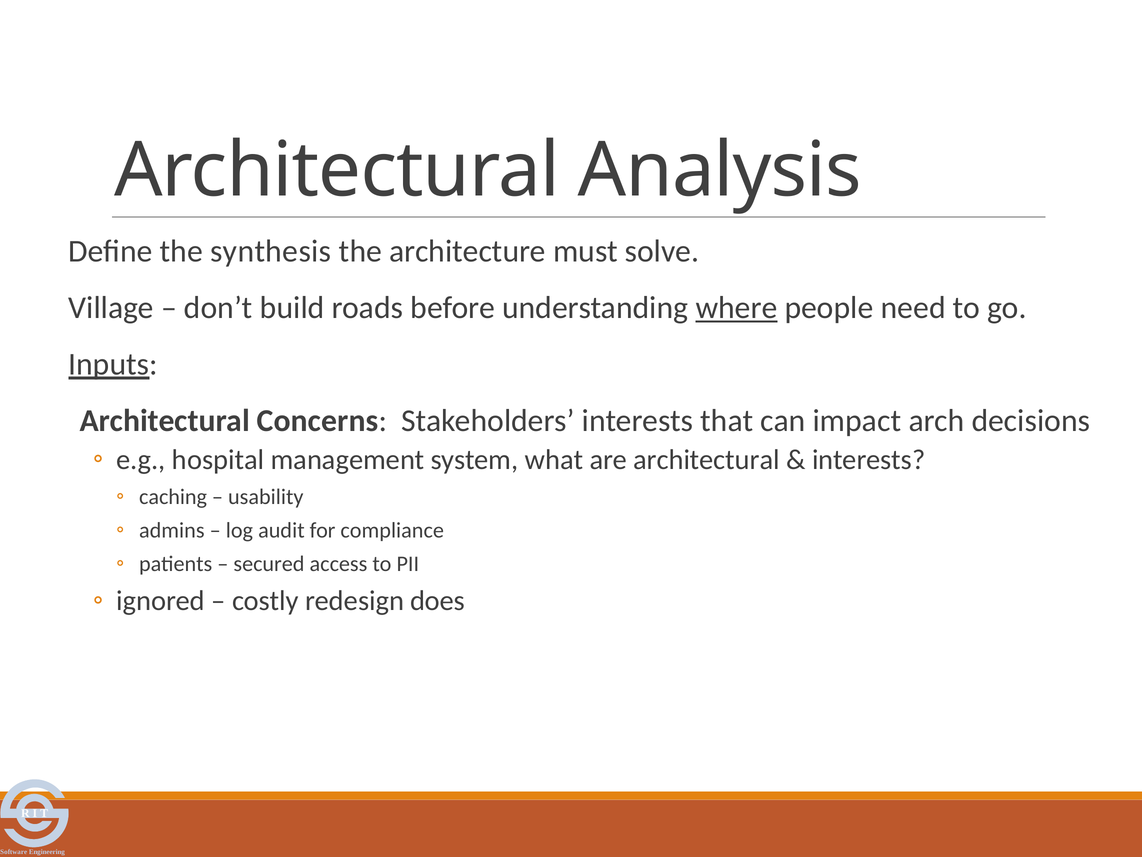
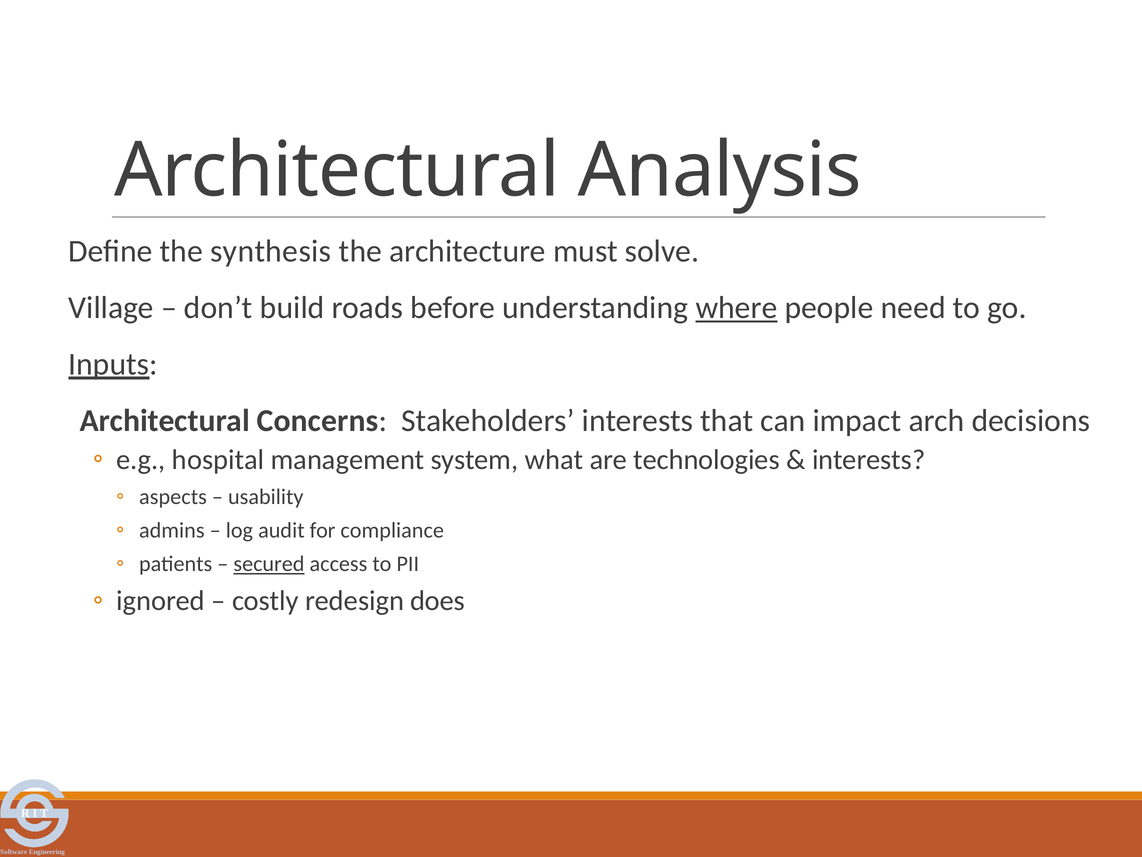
are architectural: architectural -> technologies
caching: caching -> aspects
secured underline: none -> present
